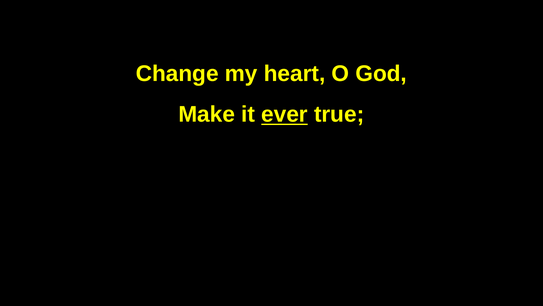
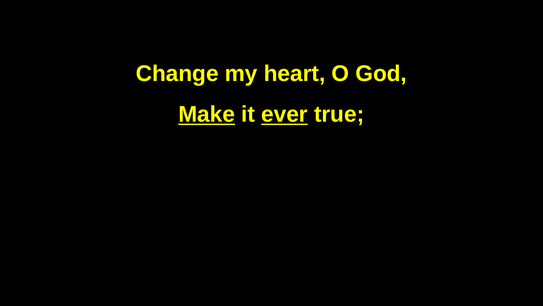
Make underline: none -> present
